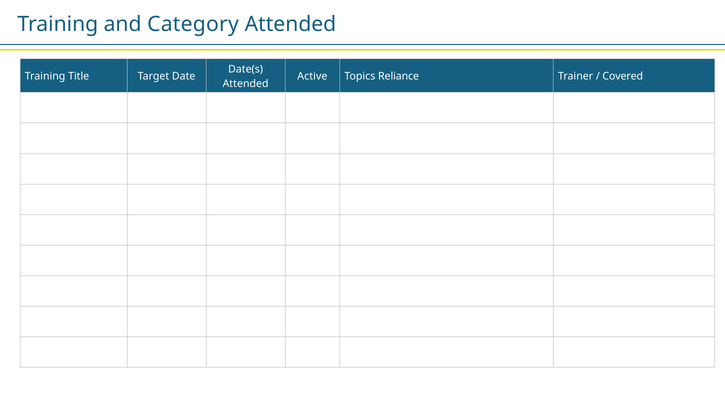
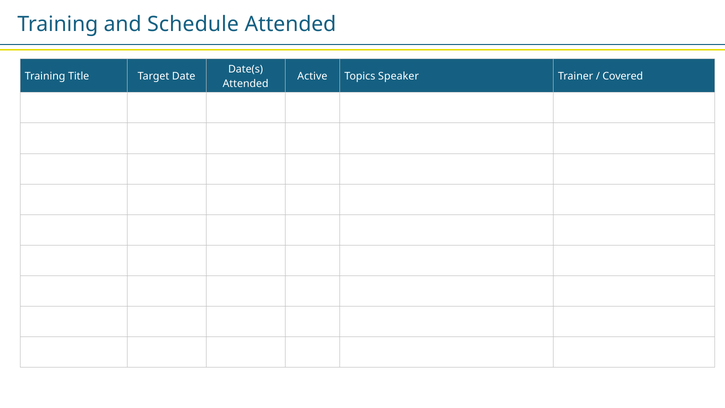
Category: Category -> Schedule
Reliance: Reliance -> Speaker
